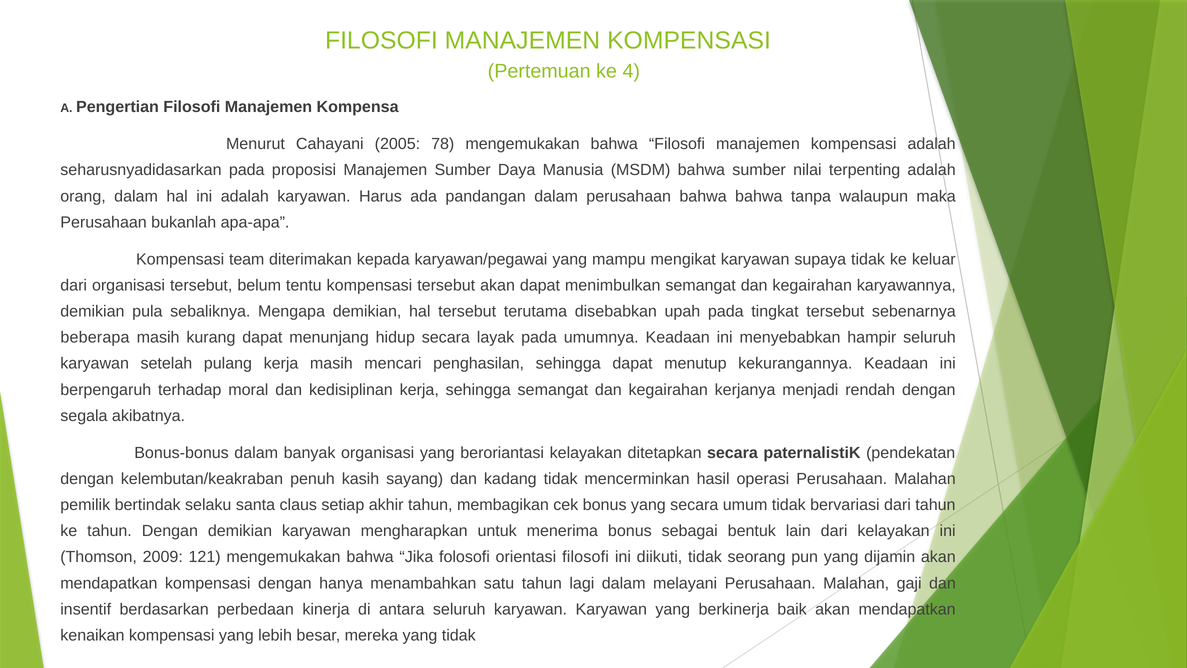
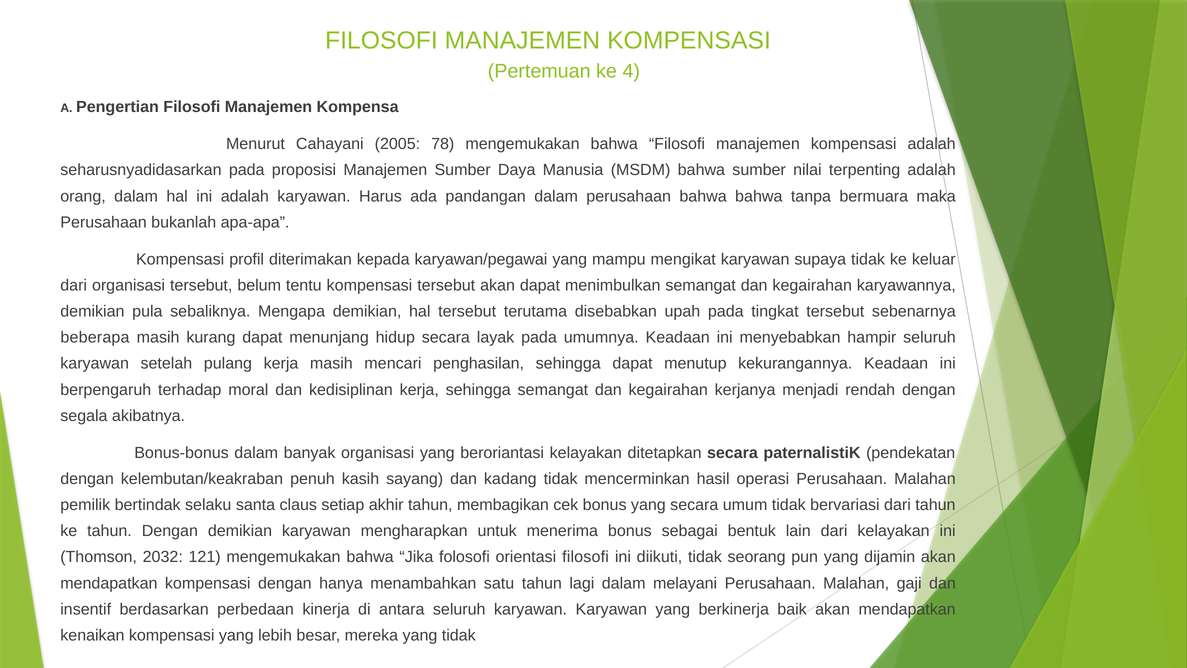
walaupun: walaupun -> bermuara
team: team -> profil
2009: 2009 -> 2032
